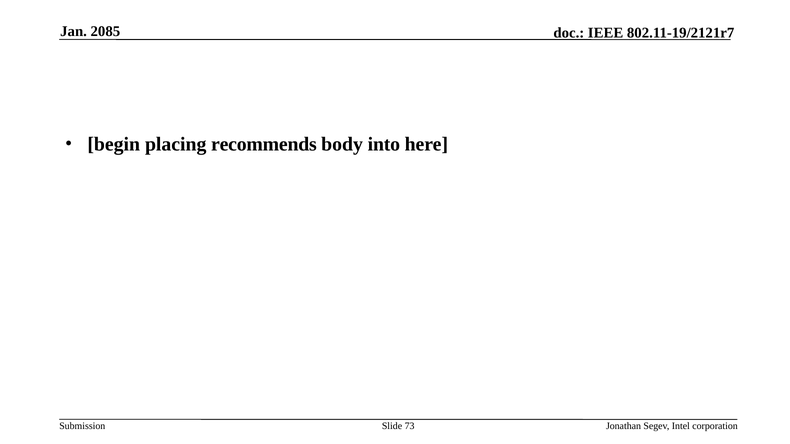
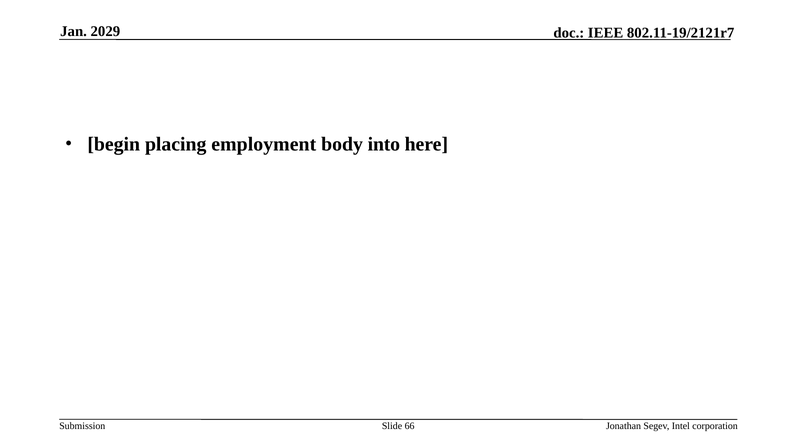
2085: 2085 -> 2029
recommends: recommends -> employment
73: 73 -> 66
